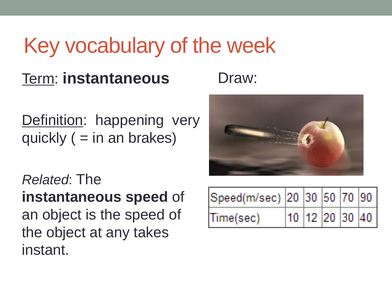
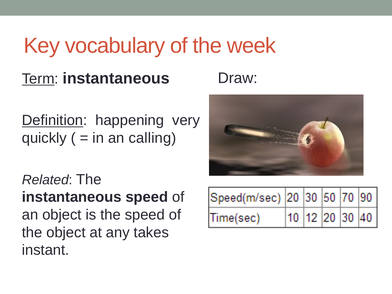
brakes: brakes -> calling
